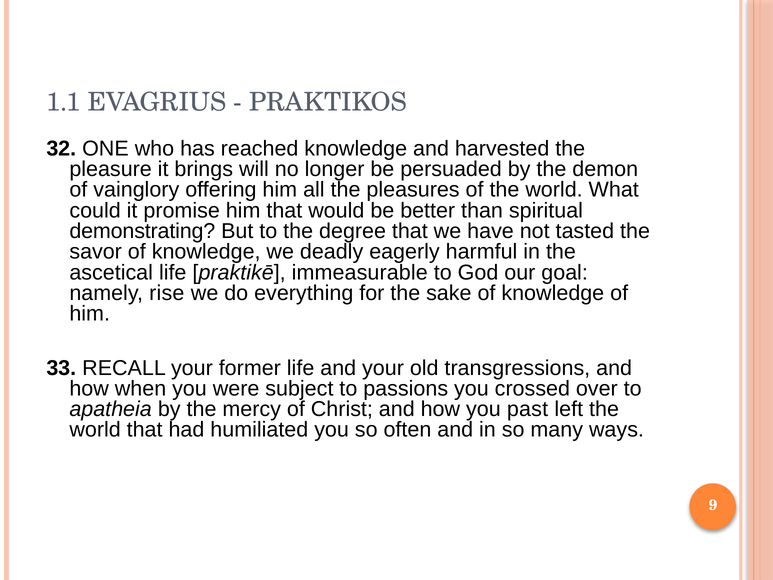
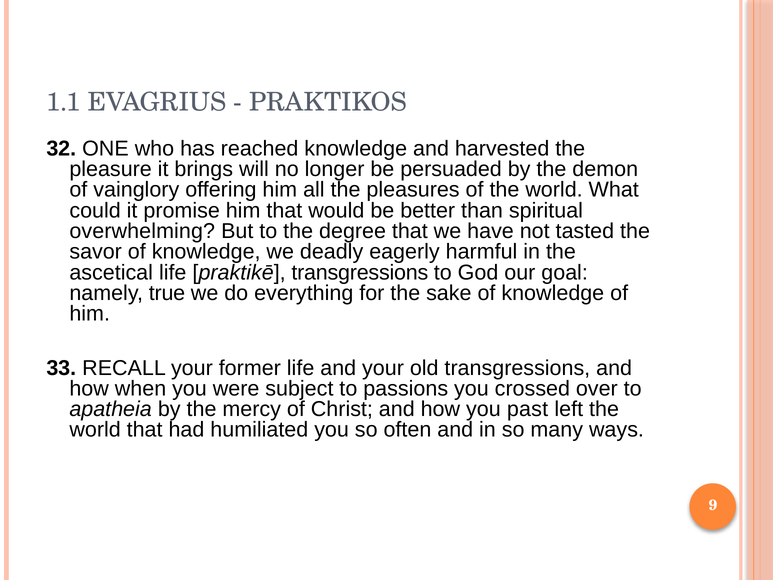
demonstrating: demonstrating -> overwhelming
praktikē immeasurable: immeasurable -> transgressions
rise: rise -> true
